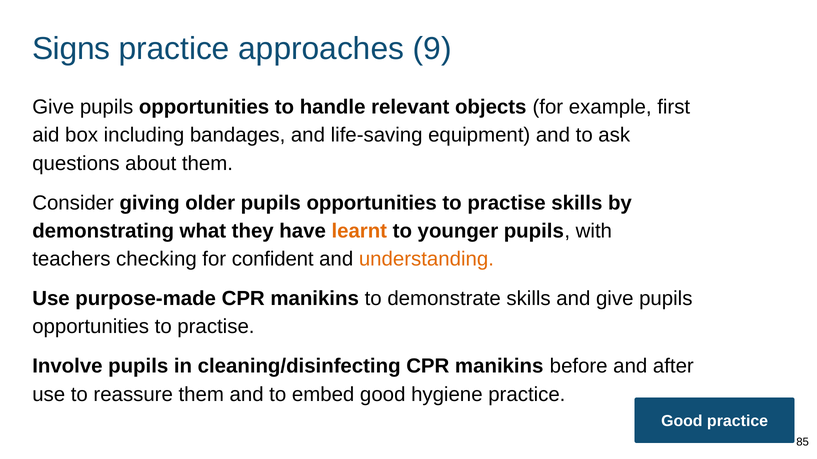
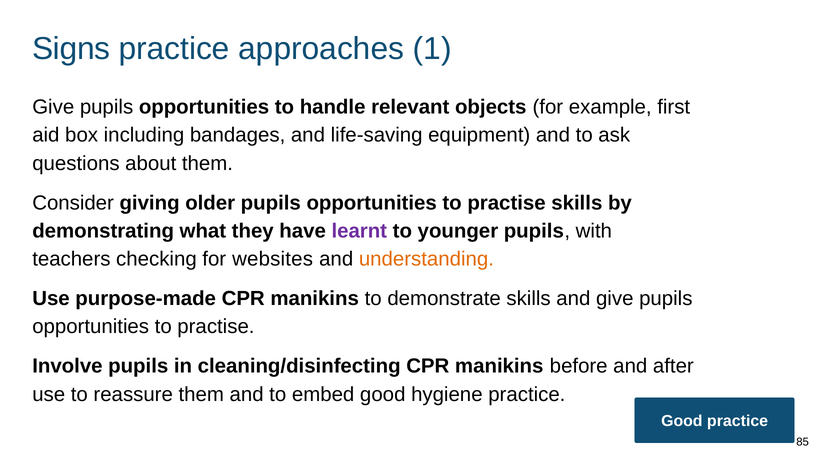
9: 9 -> 1
learnt colour: orange -> purple
confident: confident -> websites
